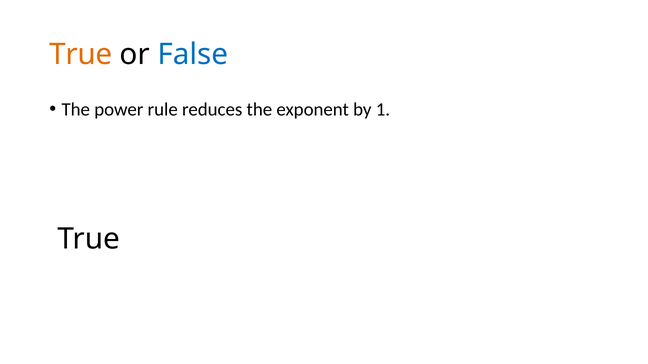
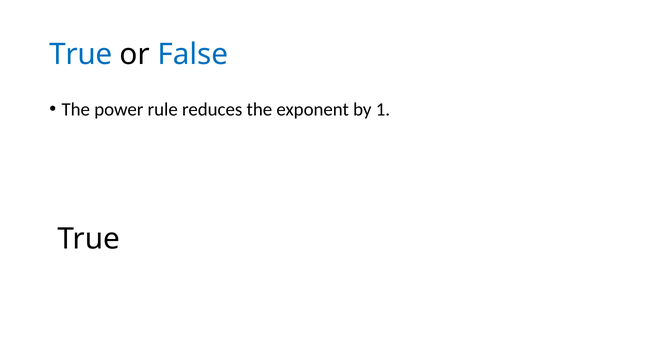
True at (81, 54) colour: orange -> blue
